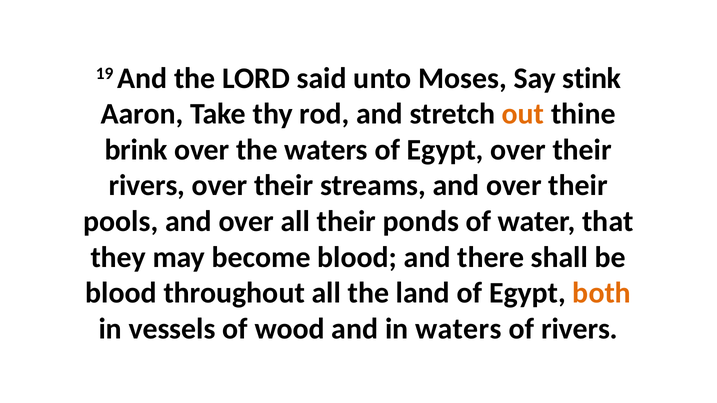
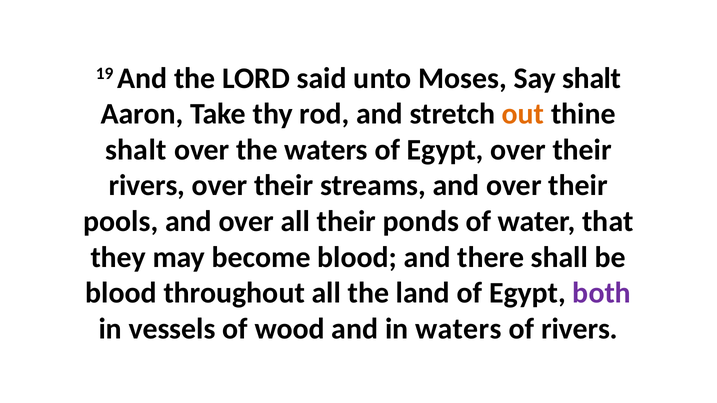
Say stink: stink -> shalt
brink at (136, 150): brink -> shalt
both colour: orange -> purple
